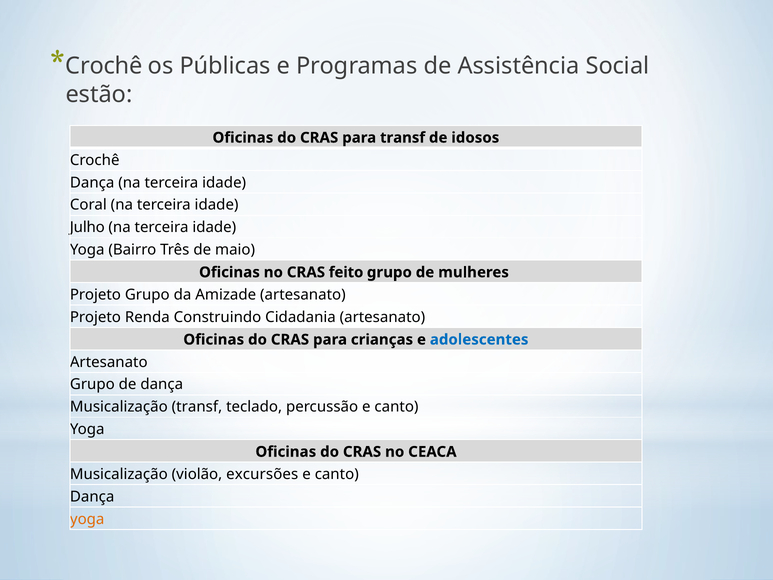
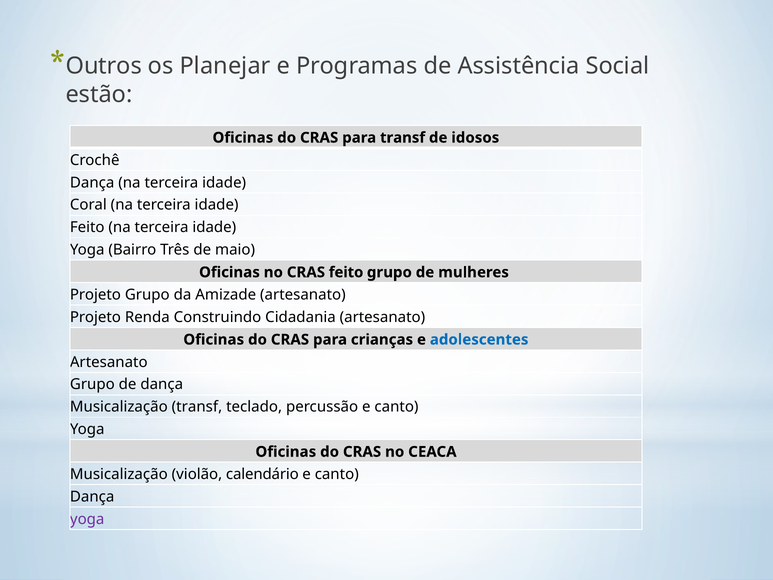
Crochê at (104, 66): Crochê -> Outros
Públicas: Públicas -> Planejar
Julho at (87, 227): Julho -> Feito
excursões: excursões -> calendário
yoga at (87, 519) colour: orange -> purple
